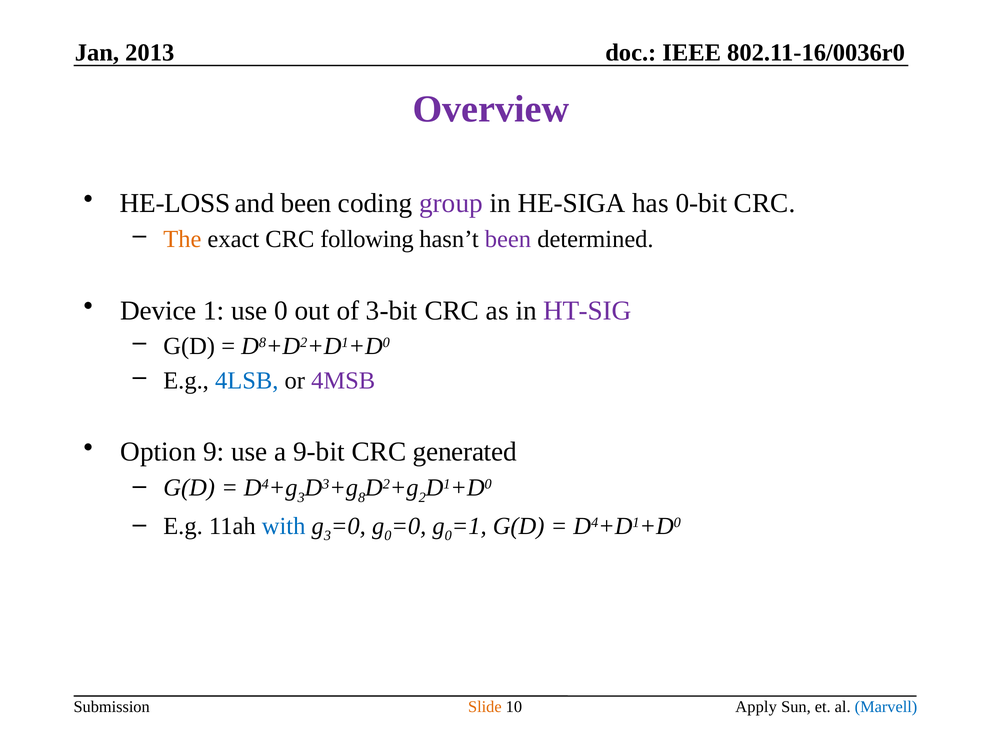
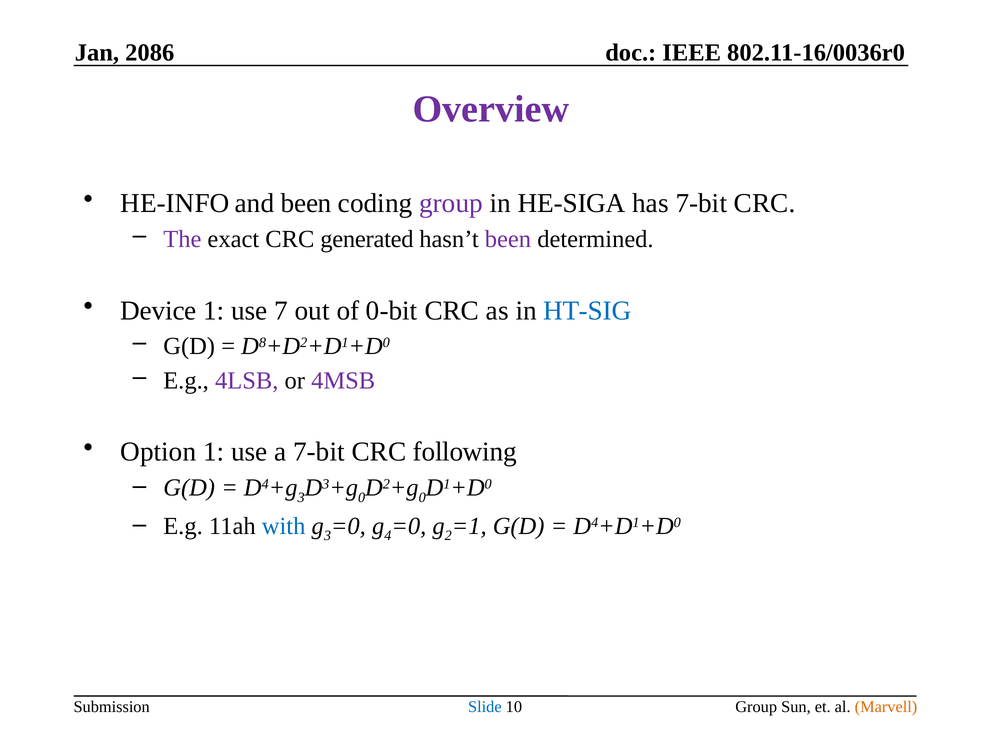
2013: 2013 -> 2086
HE-LOSS: HE-LOSS -> HE-INFO
has 0-bit: 0-bit -> 7-bit
The colour: orange -> purple
following: following -> generated
use 0: 0 -> 7
3-bit: 3-bit -> 0-bit
HT-SIG colour: purple -> blue
4LSB colour: blue -> purple
Option 9: 9 -> 1
a 9-bit: 9-bit -> 7-bit
generated: generated -> following
8 at (362, 497): 8 -> 0
2 at (422, 497): 2 -> 0
0 at (388, 535): 0 -> 4
0 at (448, 535): 0 -> 2
Slide colour: orange -> blue
10 Apply: Apply -> Group
Marvell colour: blue -> orange
